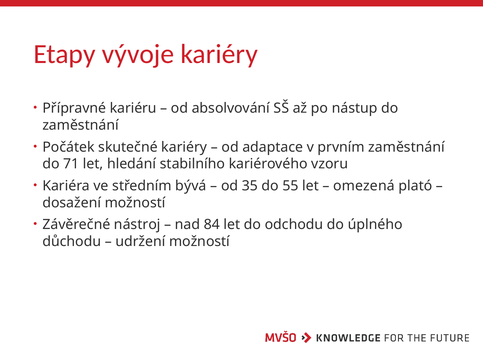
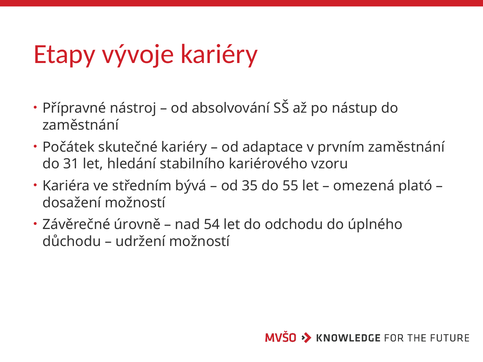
kariéru: kariéru -> nástroj
71: 71 -> 31
nástroj: nástroj -> úrovně
84: 84 -> 54
